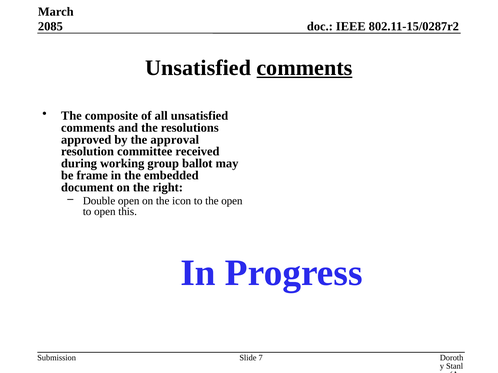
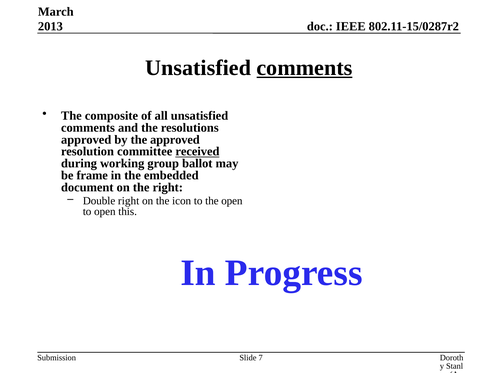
2085: 2085 -> 2013
the approval: approval -> approved
received underline: none -> present
Double open: open -> right
